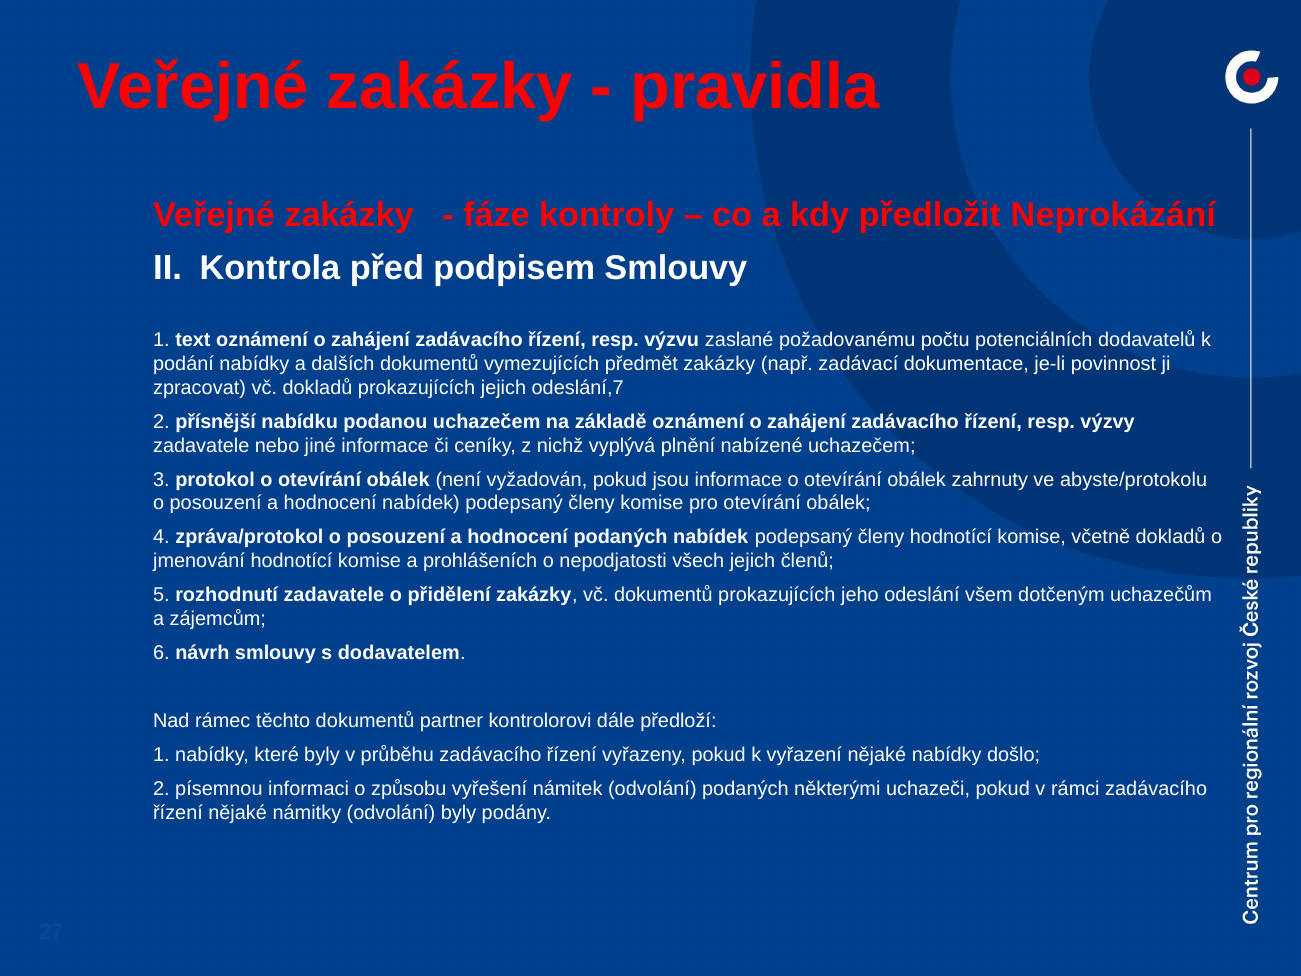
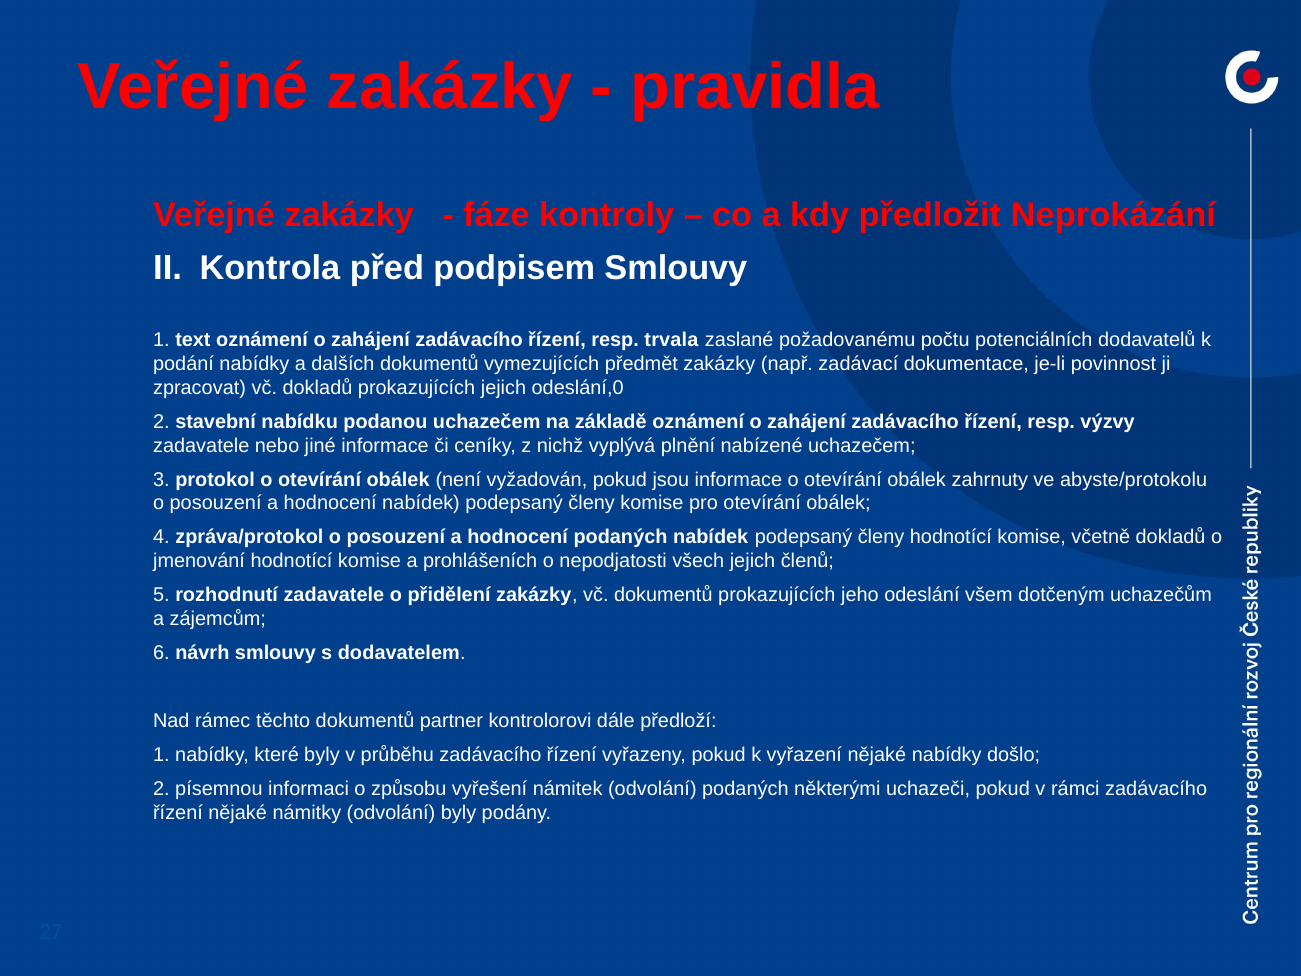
výzvu: výzvu -> trvala
odeslání,7: odeslání,7 -> odeslání,0
přísnější: přísnější -> stavební
